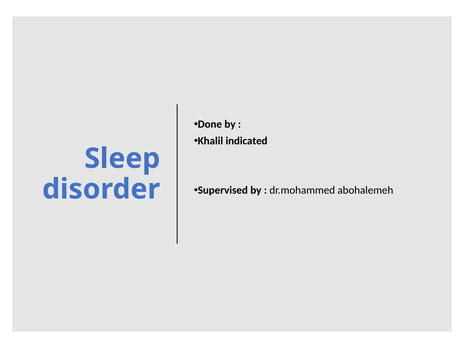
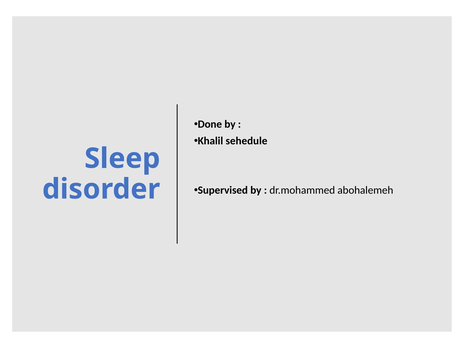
indicated: indicated -> sehedule
